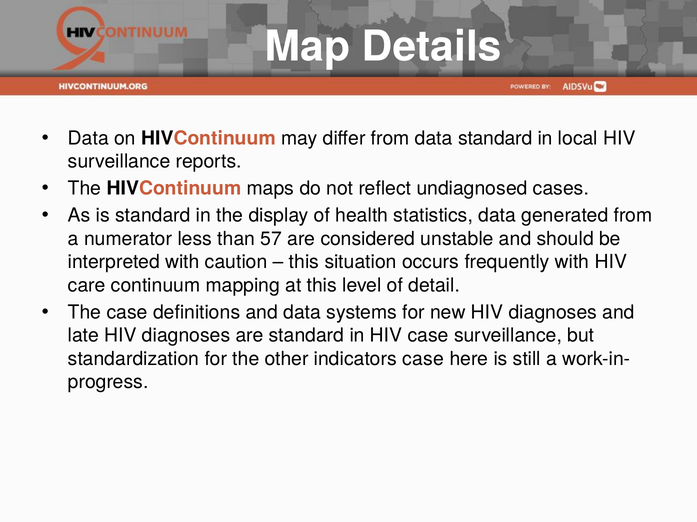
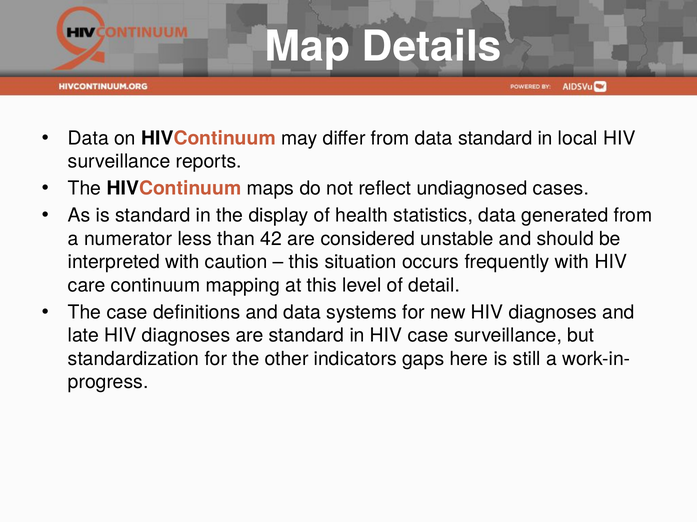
57: 57 -> 42
indicators case: case -> gaps
